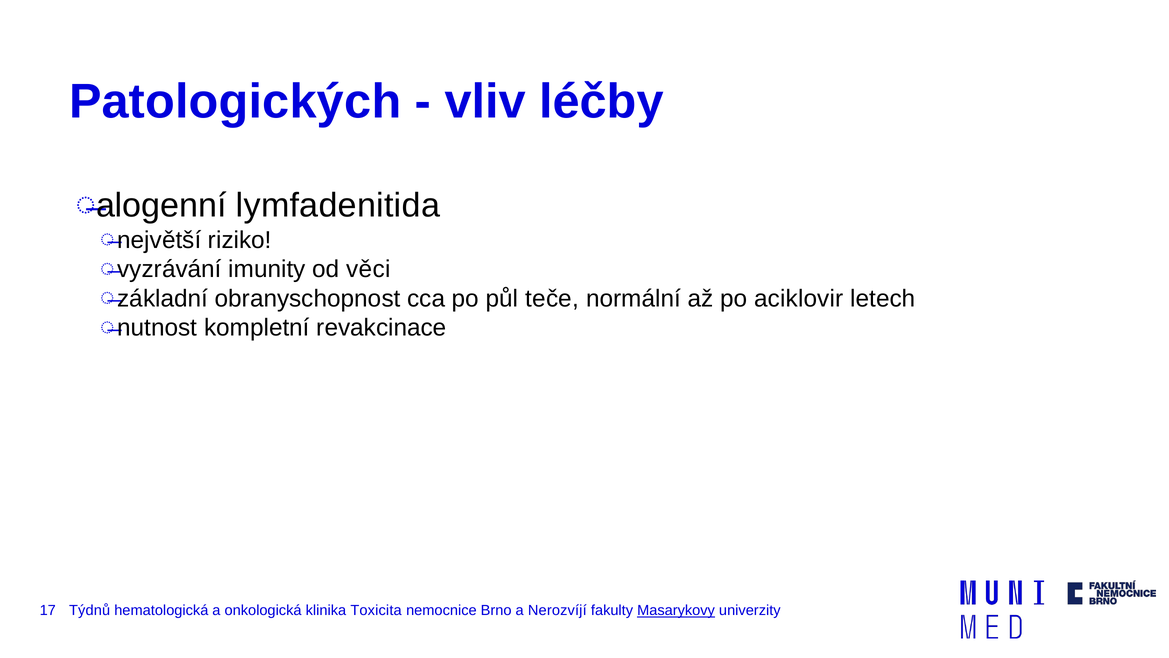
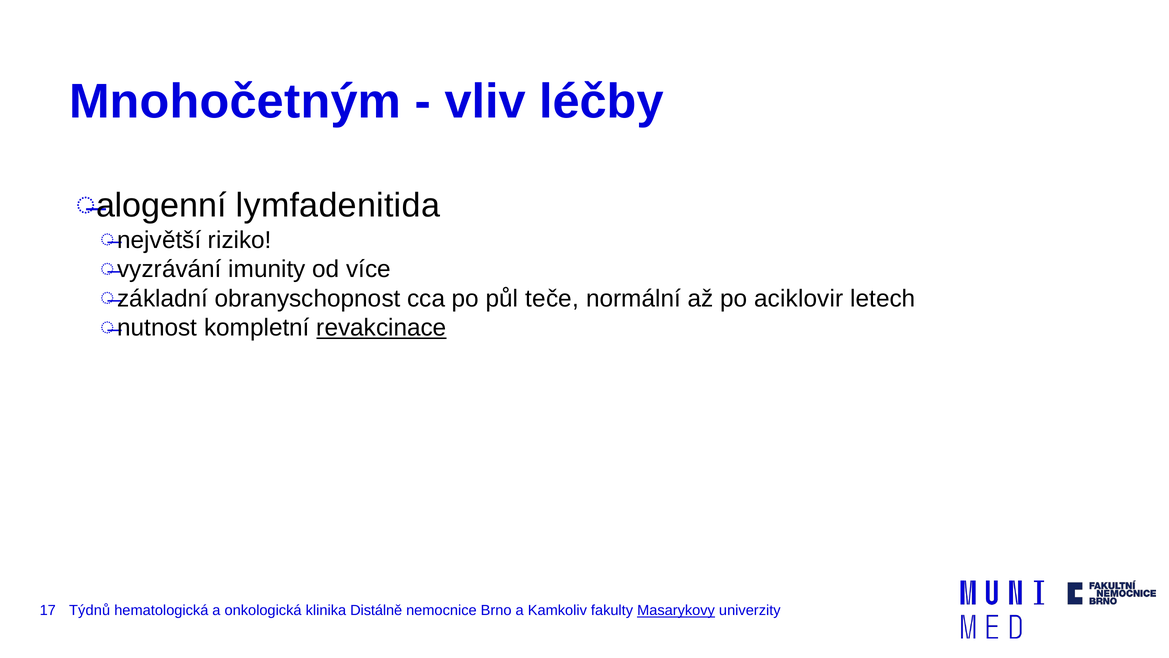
Patologických: Patologických -> Mnohočetným
věci: věci -> více
revakcinace underline: none -> present
Toxicita: Toxicita -> Distálně
Nerozvíjí: Nerozvíjí -> Kamkoliv
